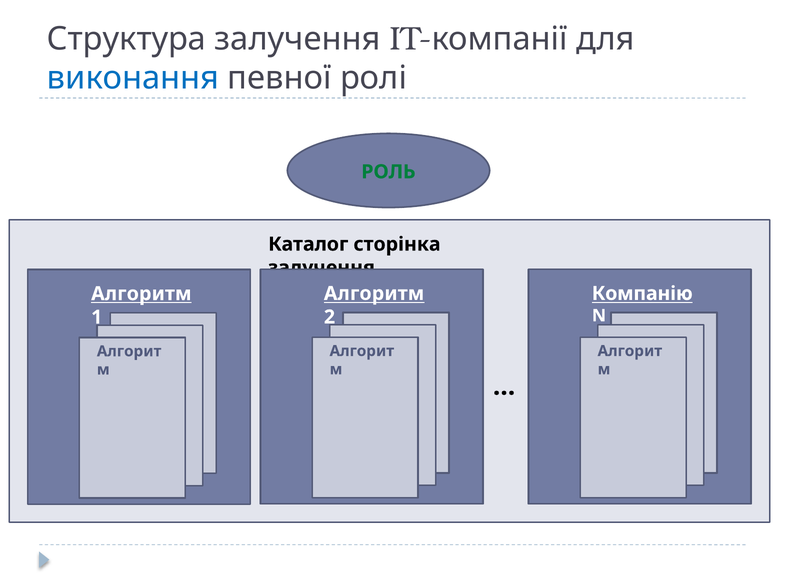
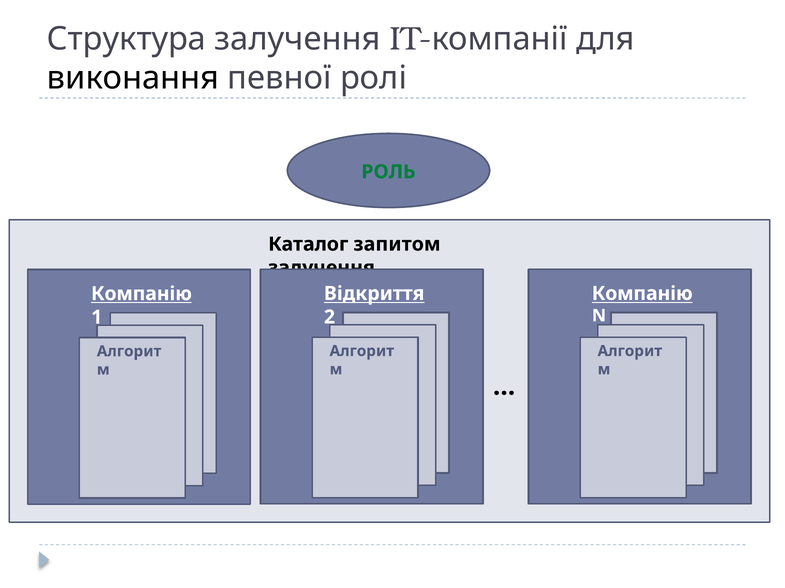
виконання colour: blue -> black
сторінка: сторінка -> запитом
Алгоритм at (374, 294): Алгоритм -> Відкриття
Алгоритм at (141, 294): Алгоритм -> Компанію
